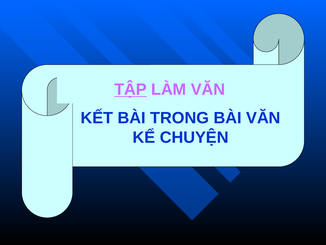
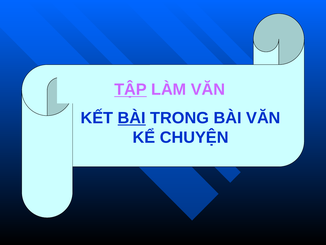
BÀI at (132, 118) underline: none -> present
